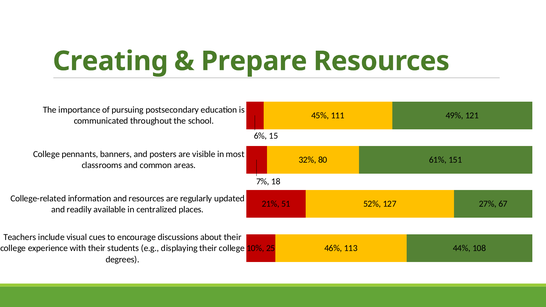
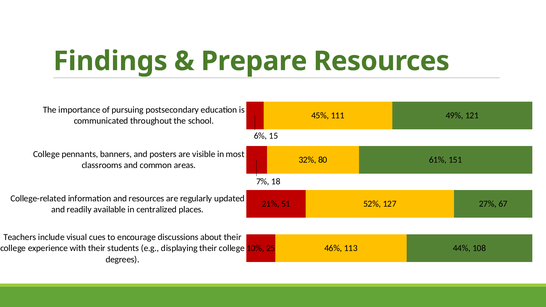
Creating: Creating -> Findings
